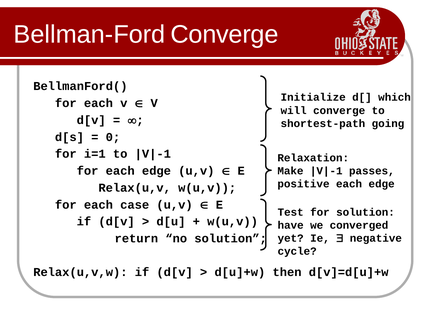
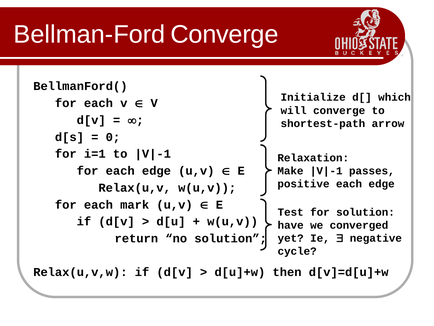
going: going -> arrow
case: case -> mark
